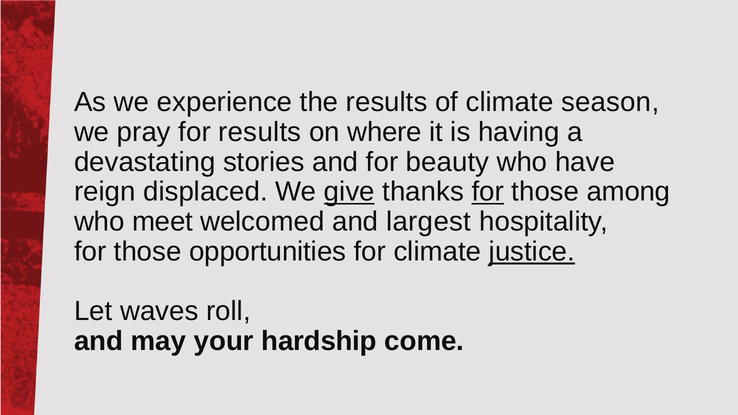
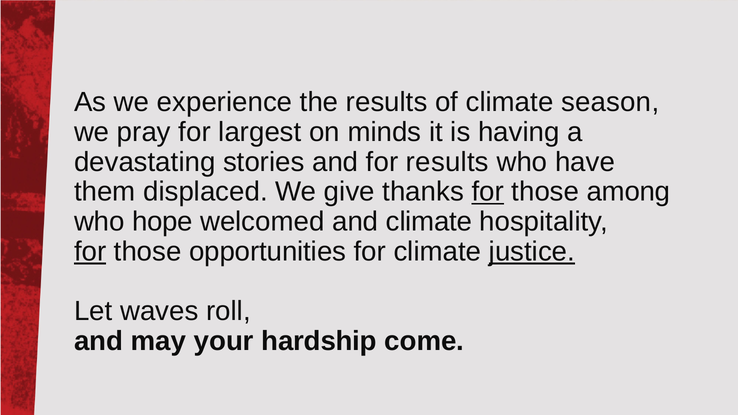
for results: results -> largest
where: where -> minds
for beauty: beauty -> results
reign: reign -> them
give underline: present -> none
meet: meet -> hope
and largest: largest -> climate
for at (90, 252) underline: none -> present
